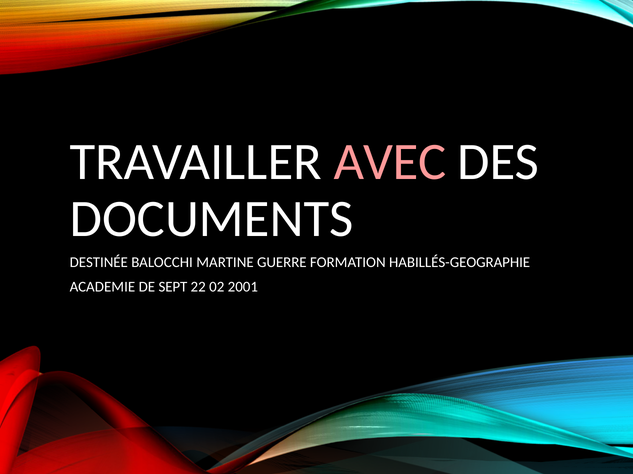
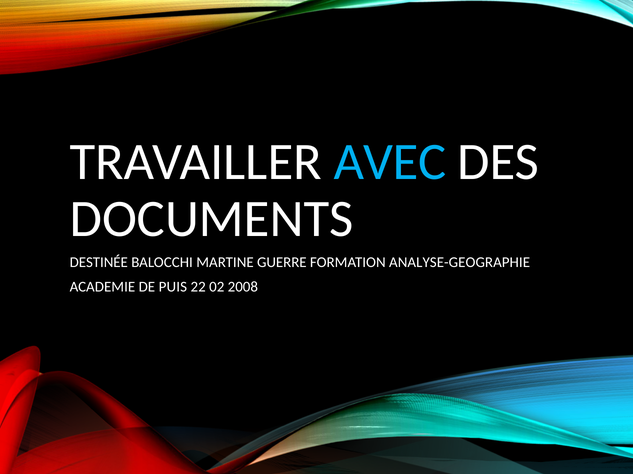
AVEC colour: pink -> light blue
HABILLÉS-GEOGRAPHIE: HABILLÉS-GEOGRAPHIE -> ANALYSE-GEOGRAPHIE
SEPT: SEPT -> PUIS
2001: 2001 -> 2008
